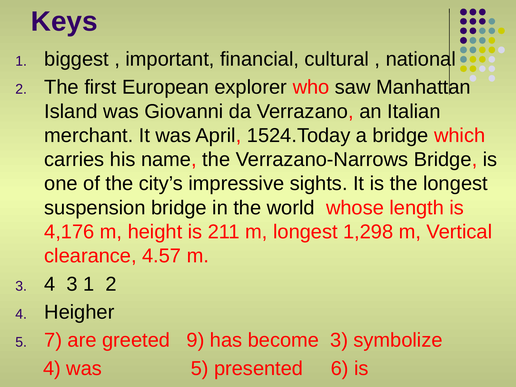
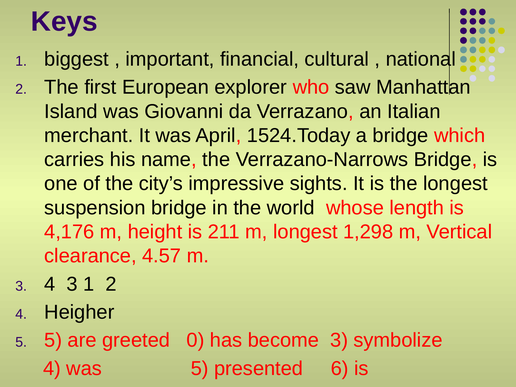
5 7: 7 -> 5
9: 9 -> 0
